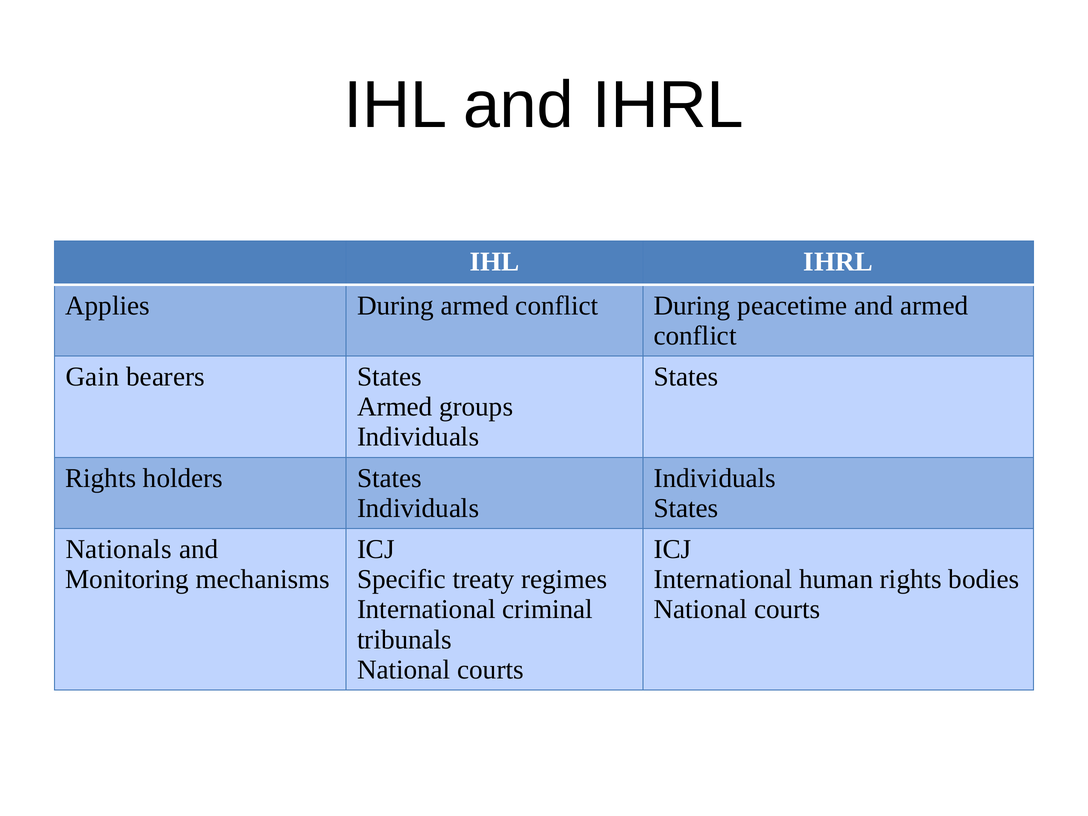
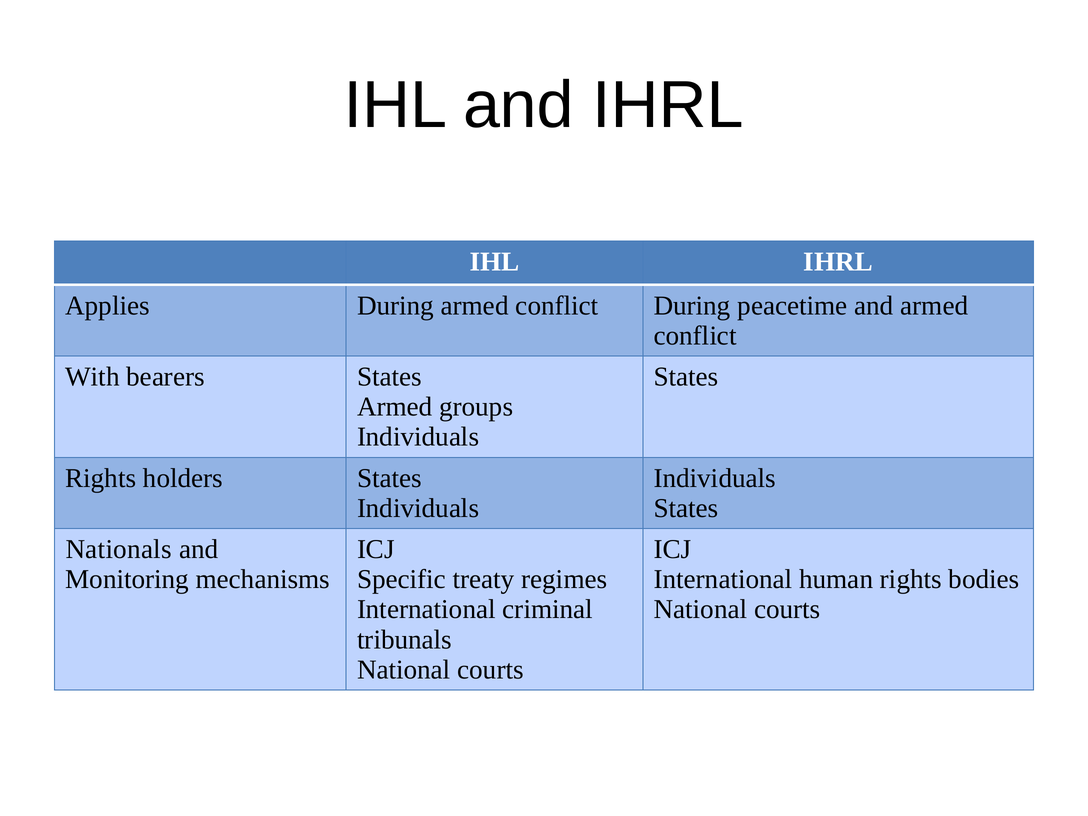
Gain: Gain -> With
